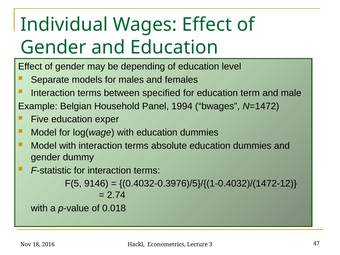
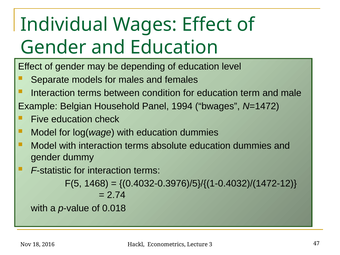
specified: specified -> condition
exper: exper -> check
9146: 9146 -> 1468
